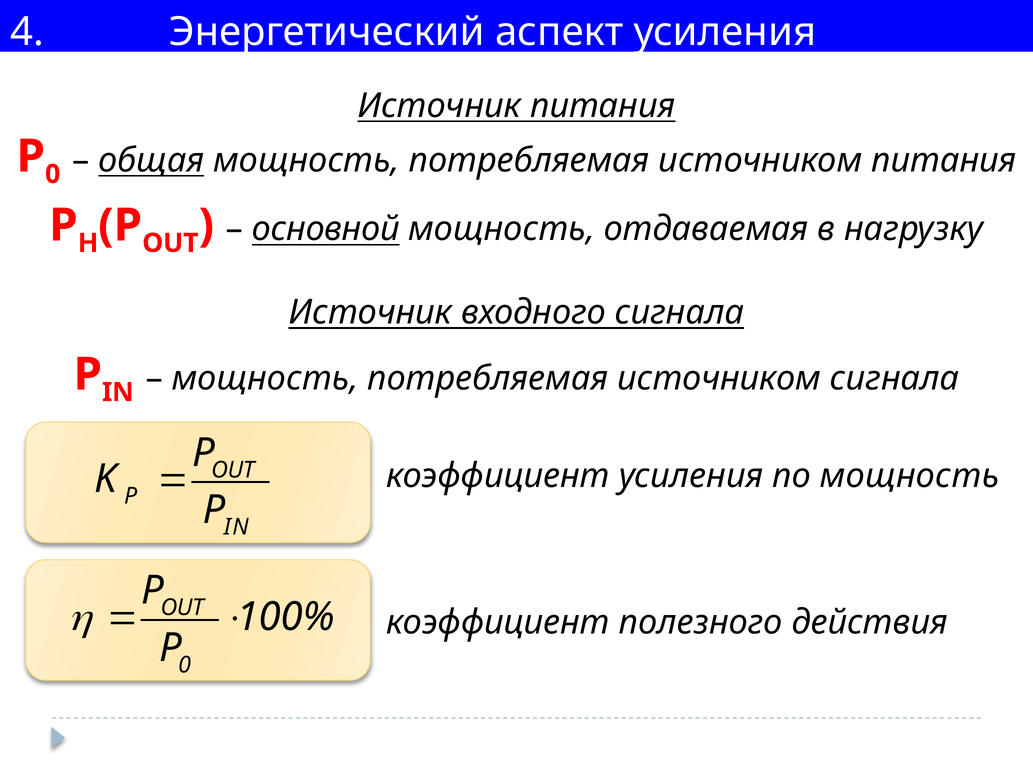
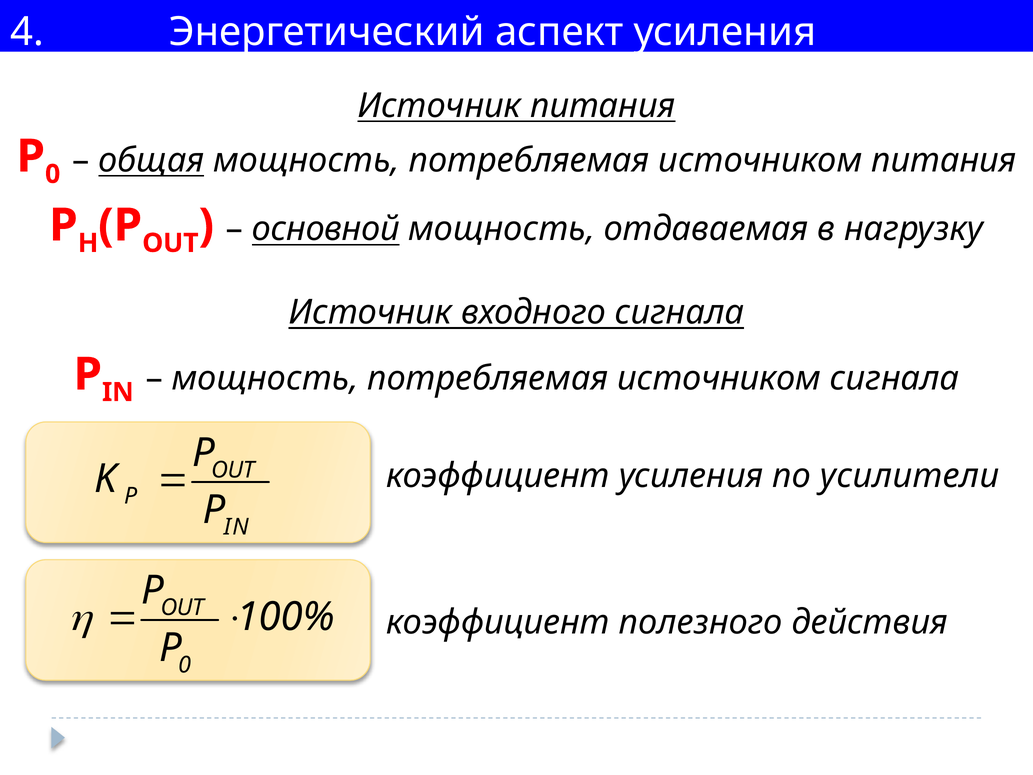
по мощность: мощность -> усилители
